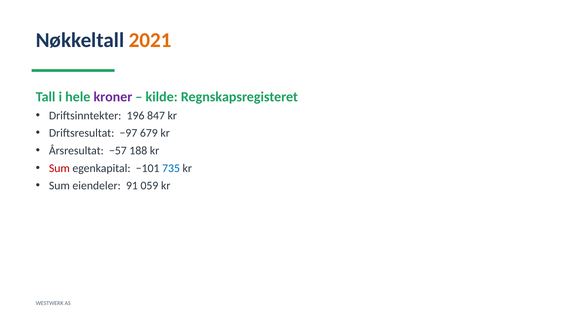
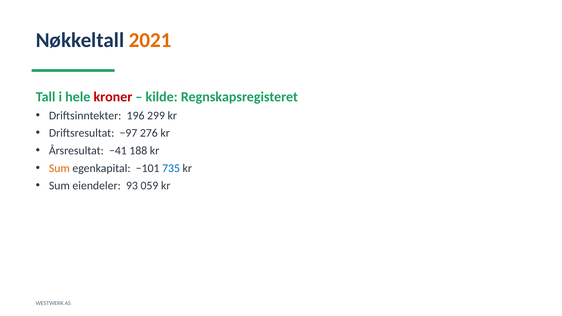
kroner colour: purple -> red
847: 847 -> 299
679: 679 -> 276
−57: −57 -> −41
Sum at (59, 168) colour: red -> orange
91: 91 -> 93
